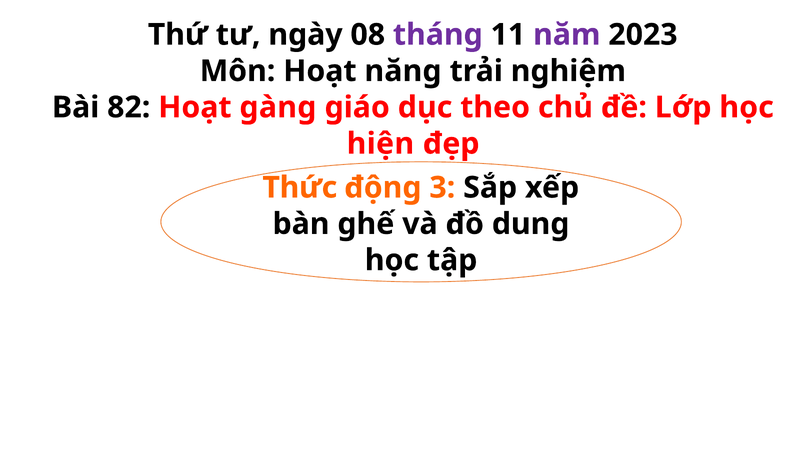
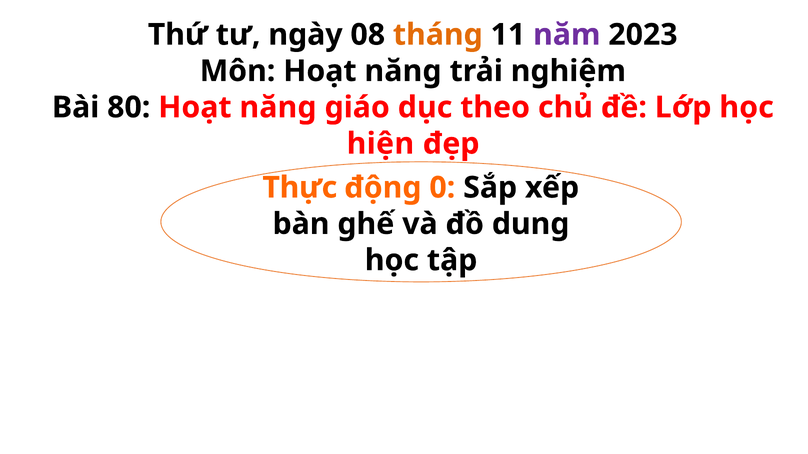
tháng colour: purple -> orange
82: 82 -> 80
gàng at (278, 107): gàng -> năng
Thức: Thức -> Thực
3: 3 -> 0
